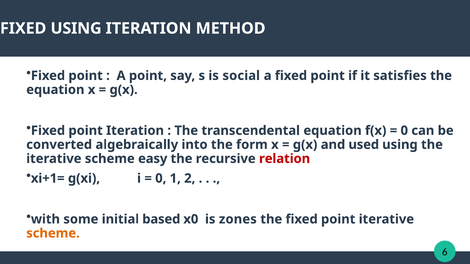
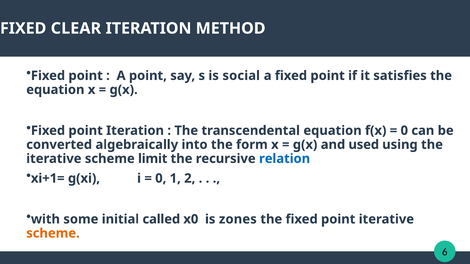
FIXED USING: USING -> CLEAR
easy: easy -> limit
relation colour: red -> blue
based: based -> called
